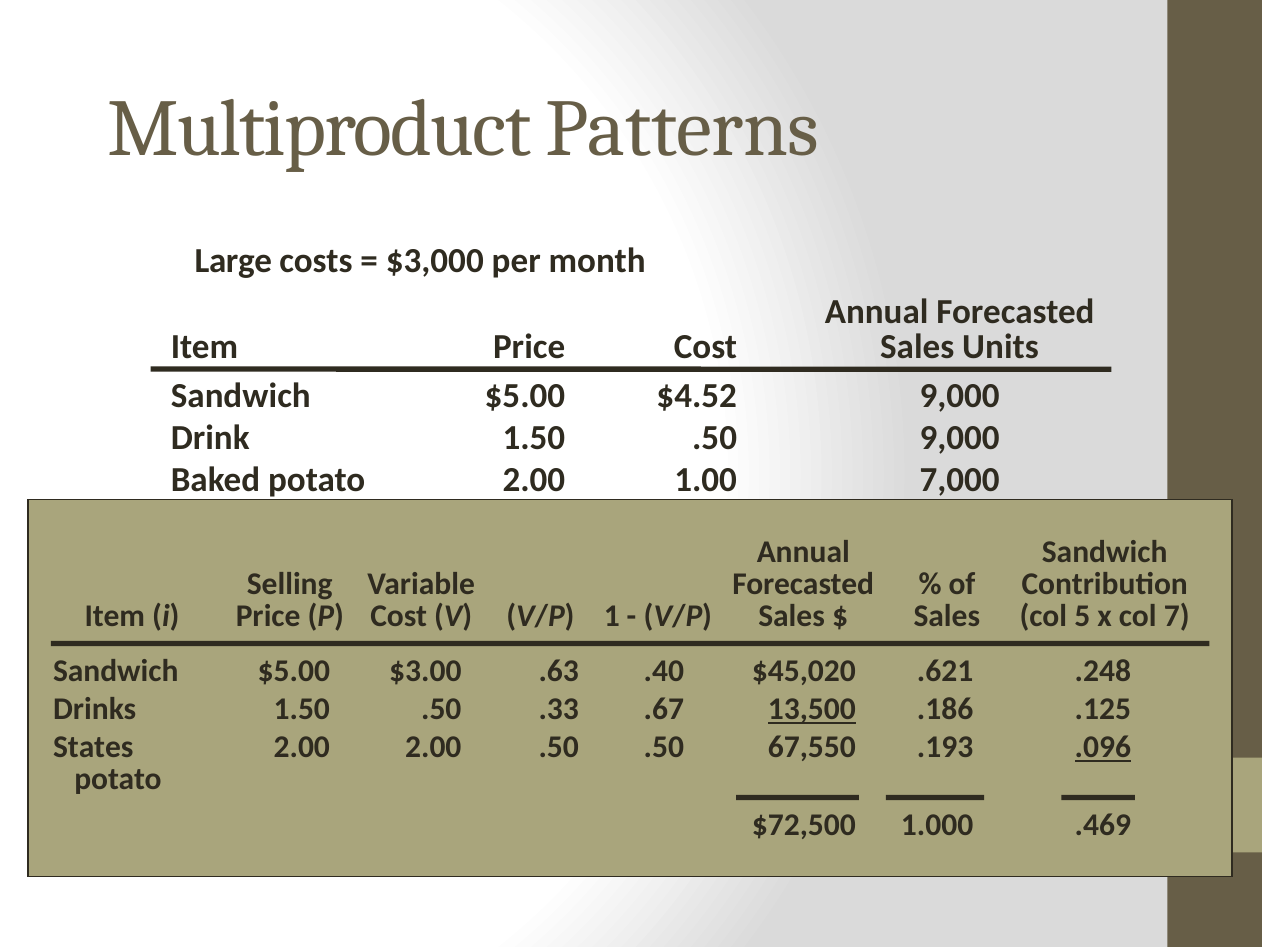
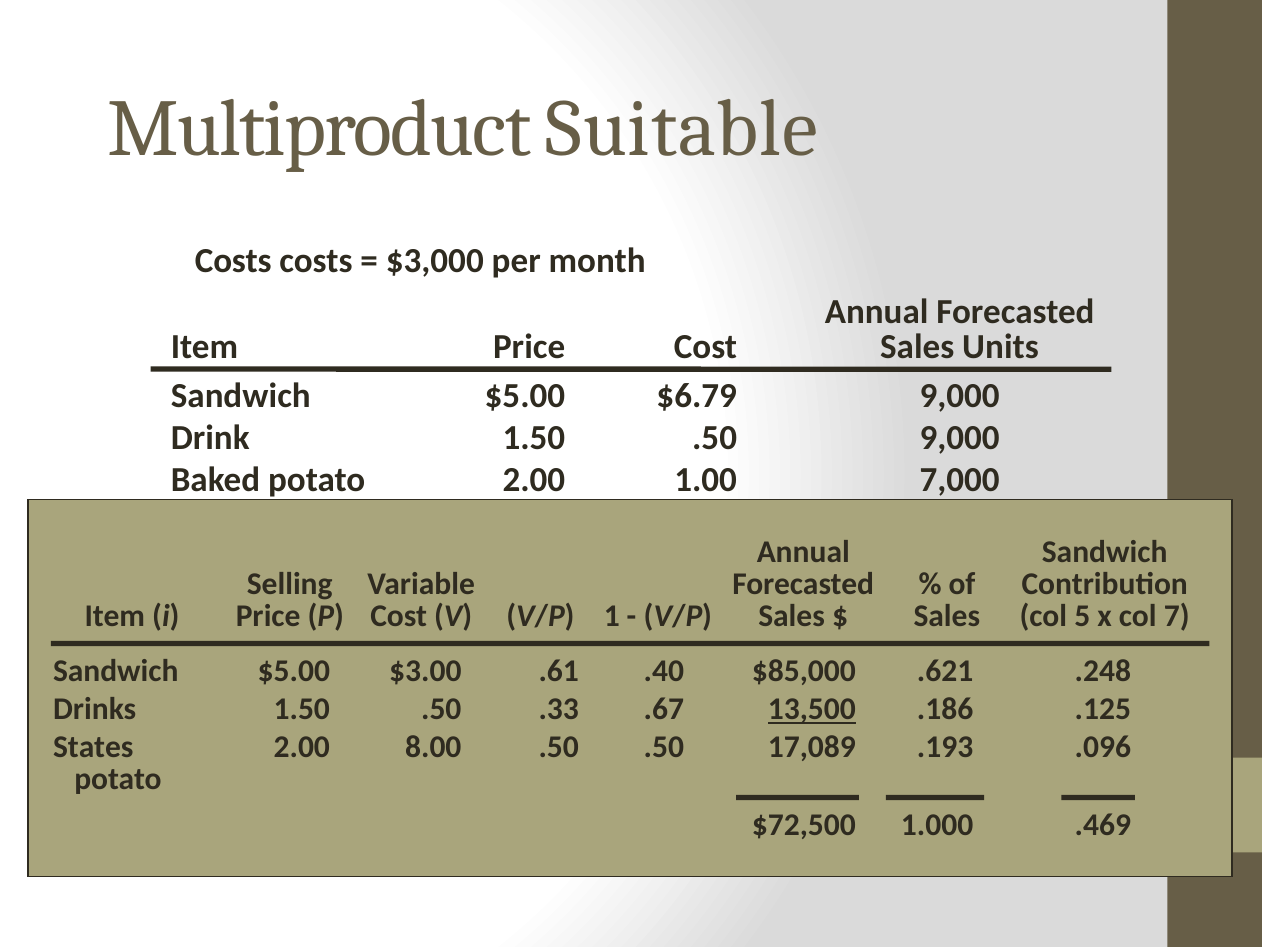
Patterns: Patterns -> Suitable
Large at (233, 261): Large -> Costs
$4.52: $4.52 -> $6.79
.63: .63 -> .61
$45,020: $45,020 -> $85,000
2.00 2.00: 2.00 -> 8.00
67,550: 67,550 -> 17,089
.096 underline: present -> none
